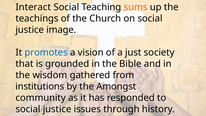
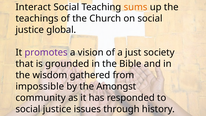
image: image -> global
promotes colour: blue -> purple
institutions: institutions -> impossible
